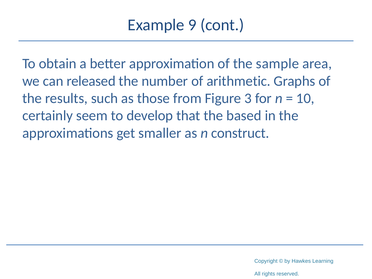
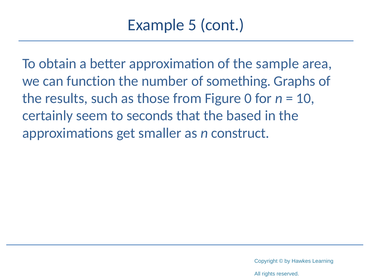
9: 9 -> 5
released: released -> function
arithmetic: arithmetic -> something
3: 3 -> 0
develop: develop -> seconds
